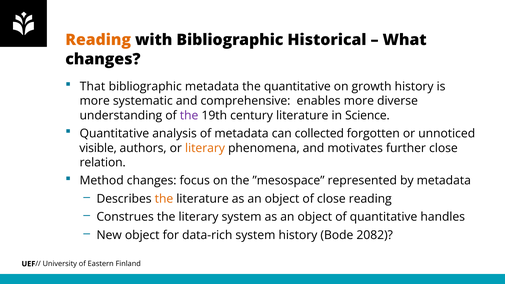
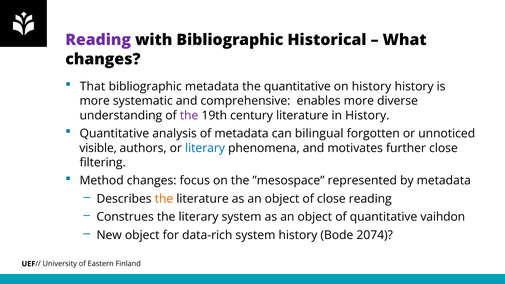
Reading at (98, 40) colour: orange -> purple
on growth: growth -> history
in Science: Science -> History
collected: collected -> bilingual
literary at (205, 148) colour: orange -> blue
relation: relation -> filtering
handles: handles -> vaihdon
2082: 2082 -> 2074
